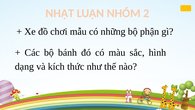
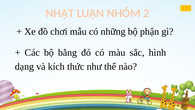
bánh: bánh -> bằng
